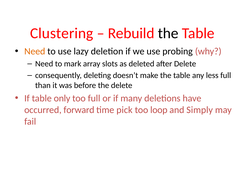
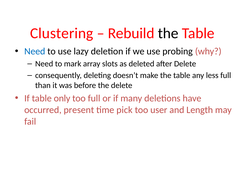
Need at (35, 51) colour: orange -> blue
forward: forward -> present
loop: loop -> user
Simply: Simply -> Length
